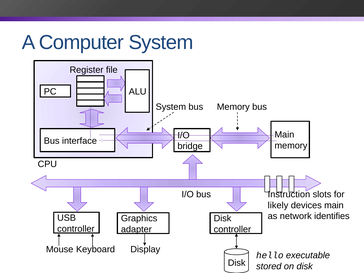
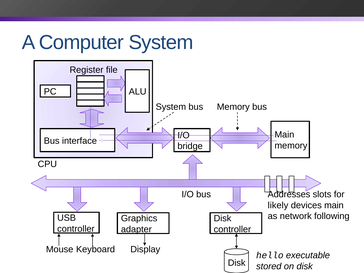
Instruction: Instruction -> Addresses
identifies: identifies -> following
